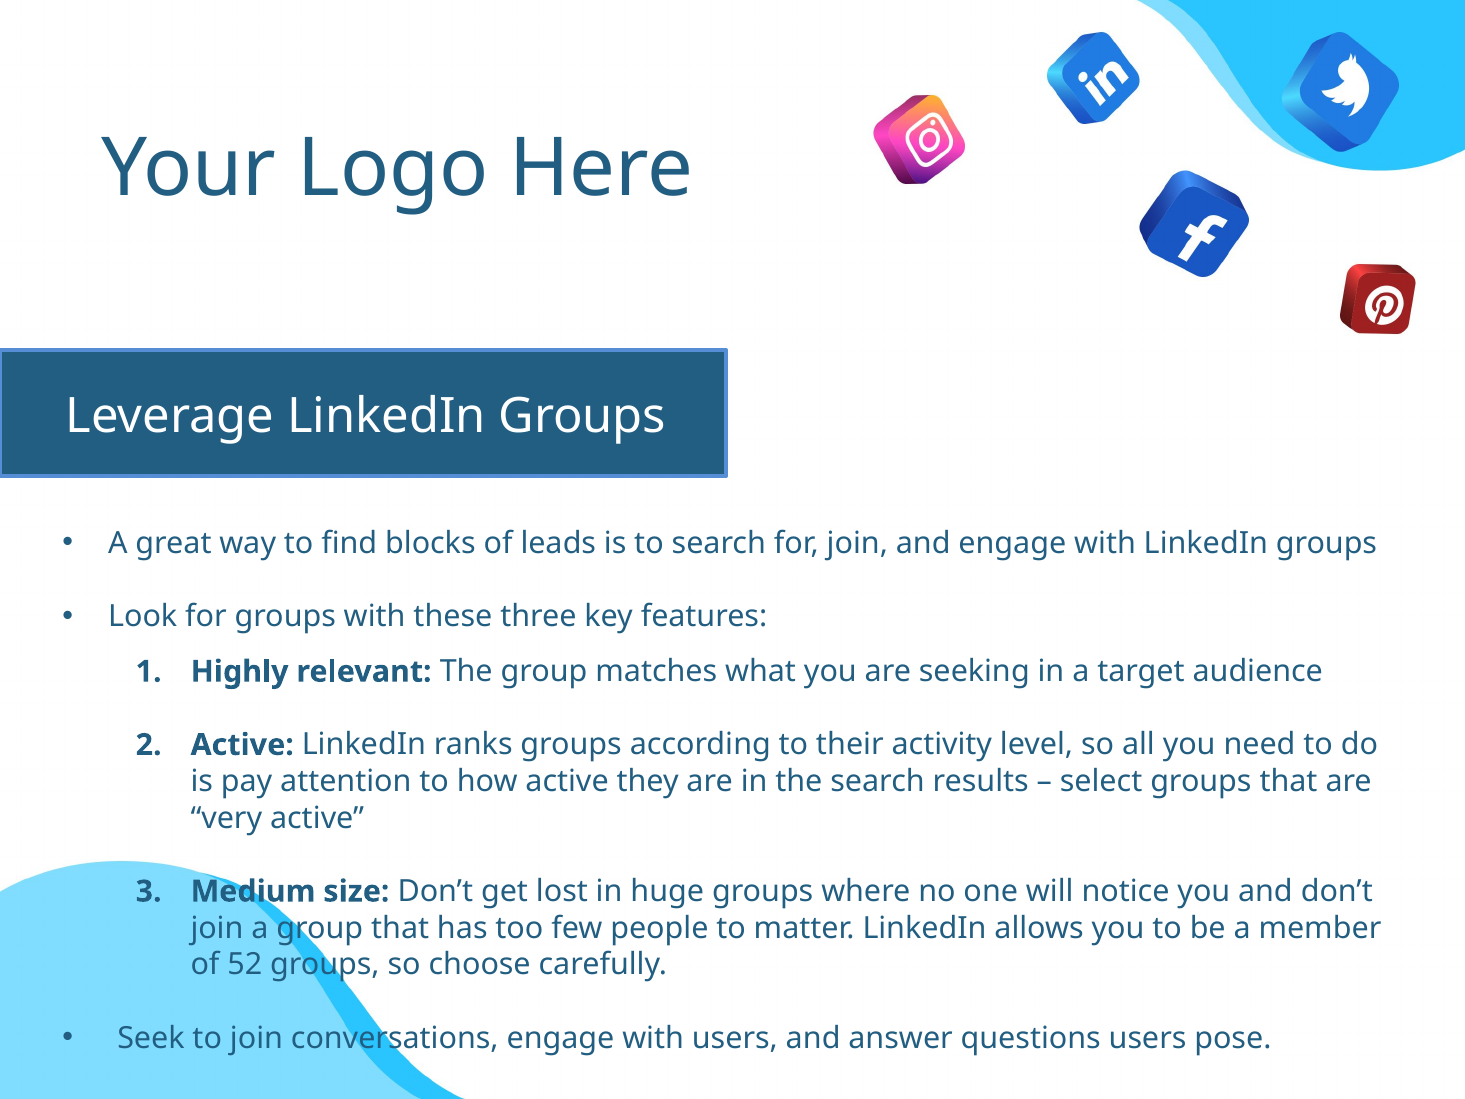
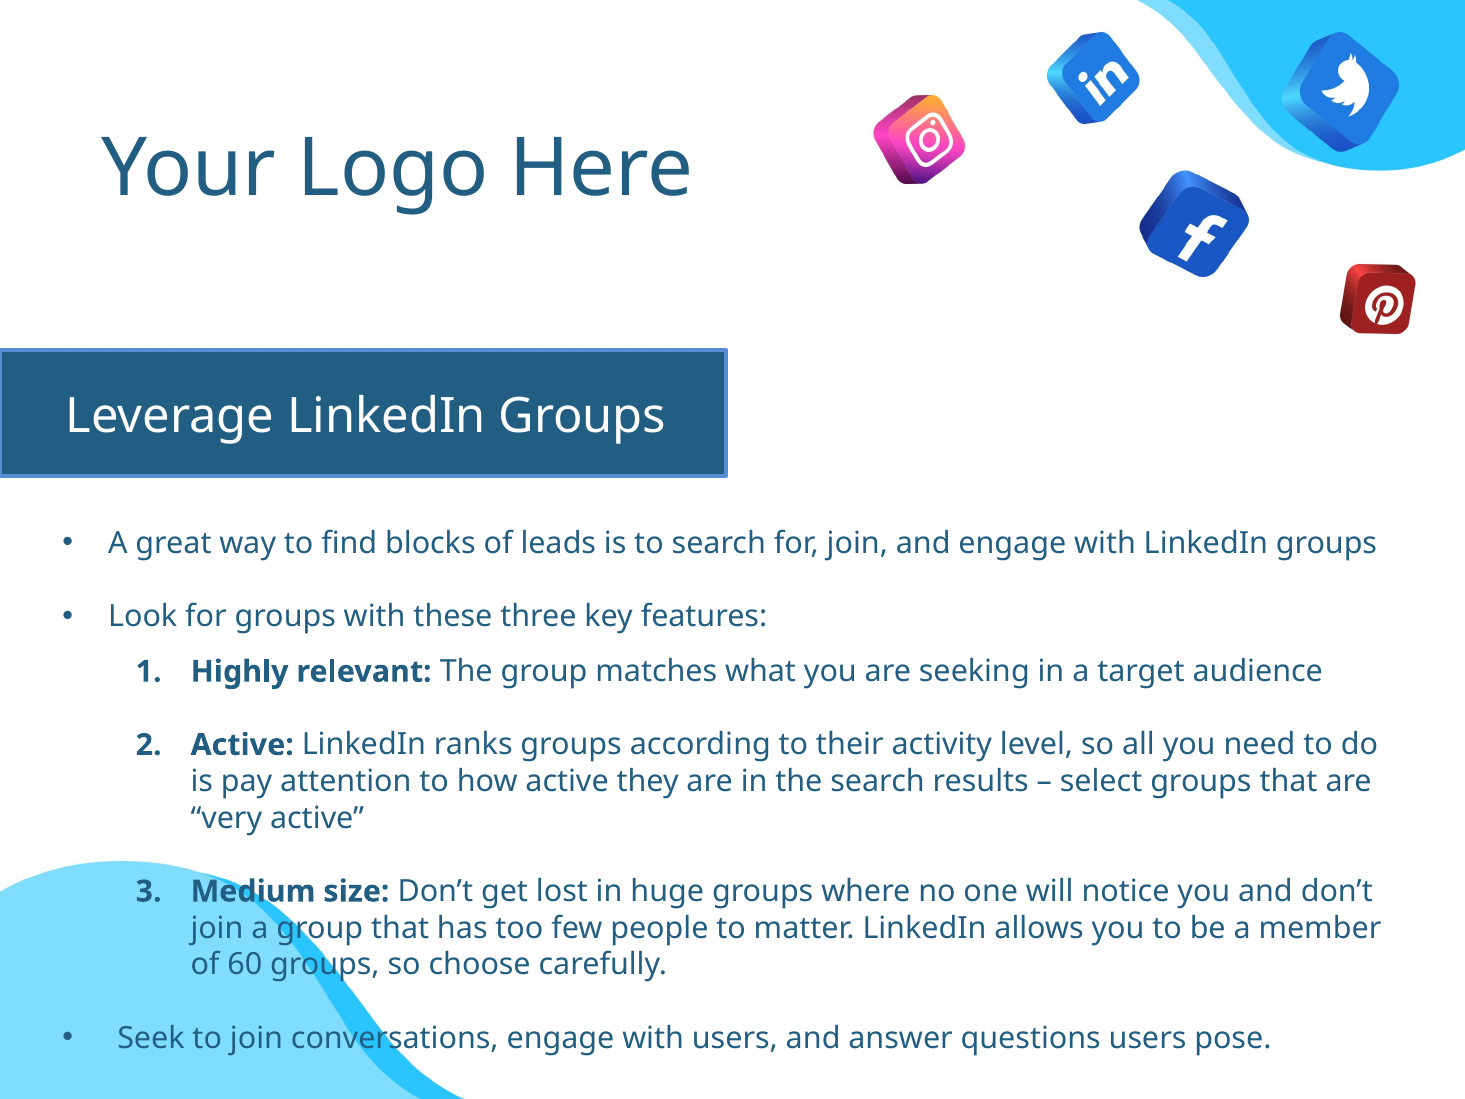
52: 52 -> 60
